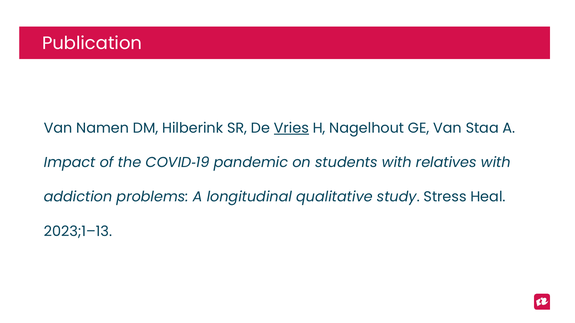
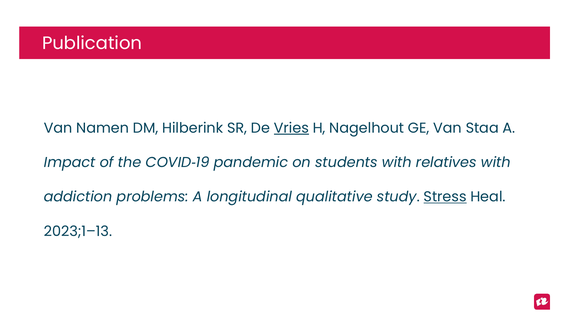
Stress underline: none -> present
